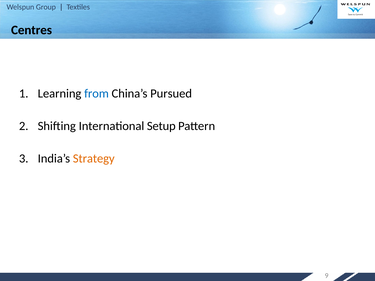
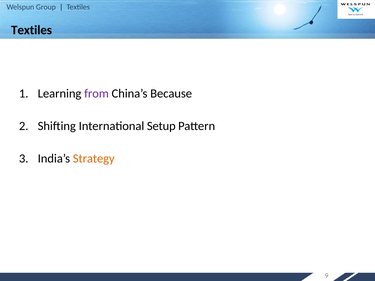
Centres at (32, 30): Centres -> Textiles
from colour: blue -> purple
Pursued: Pursued -> Because
